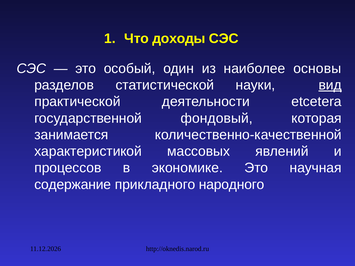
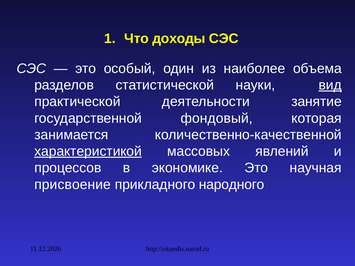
основы: основы -> объема
etcetera: etcetera -> занятие
характеристикой underline: none -> present
содержание: содержание -> присвоение
